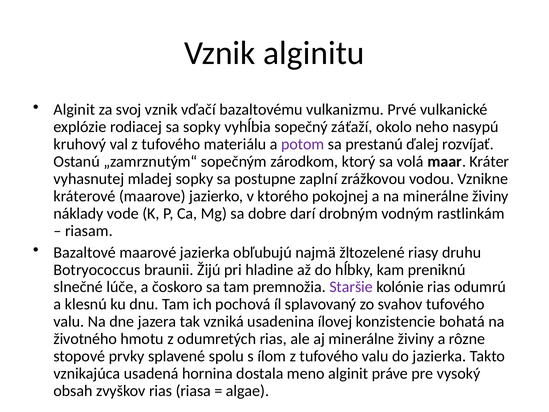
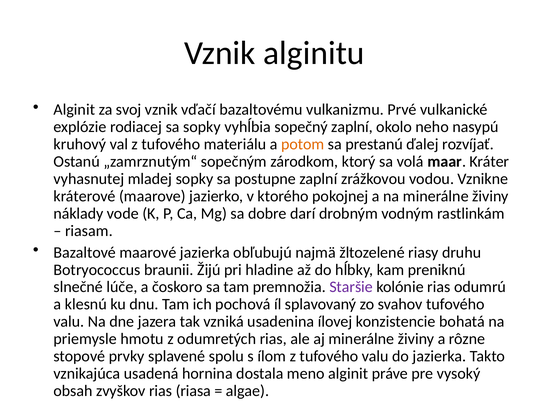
sopečný záťaží: záťaží -> zaplní
potom colour: purple -> orange
životného: životného -> priemysle
